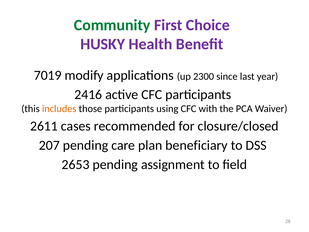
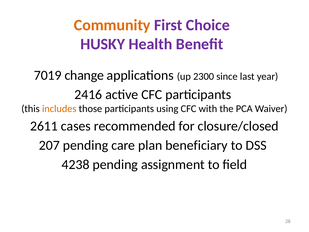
Community colour: green -> orange
modify: modify -> change
2653: 2653 -> 4238
